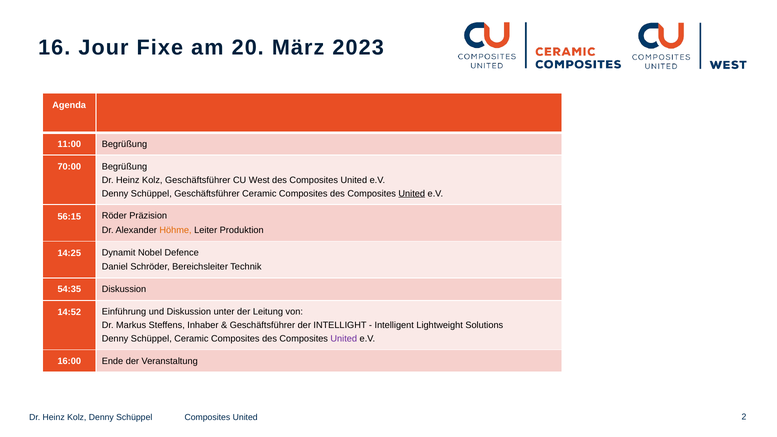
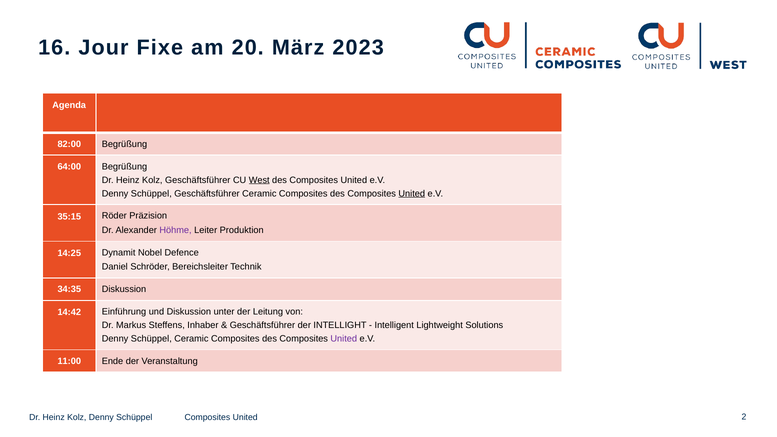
11:00: 11:00 -> 82:00
70:00: 70:00 -> 64:00
West underline: none -> present
56:15: 56:15 -> 35:15
Höhme colour: orange -> purple
54:35: 54:35 -> 34:35
14:52: 14:52 -> 14:42
16:00: 16:00 -> 11:00
